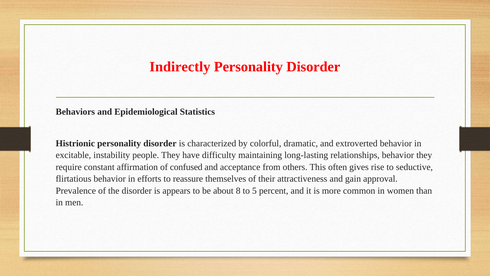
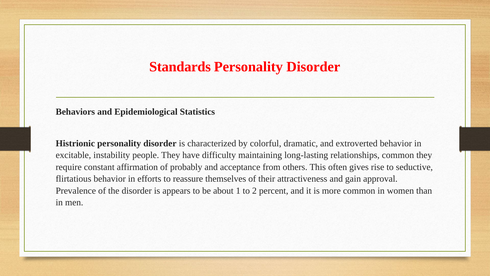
Indirectly: Indirectly -> Standards
relationships behavior: behavior -> common
confused: confused -> probably
8: 8 -> 1
5: 5 -> 2
